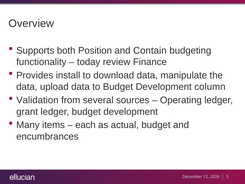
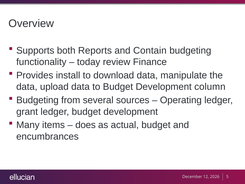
Position: Position -> Reports
Validation at (37, 100): Validation -> Budgeting
each: each -> does
